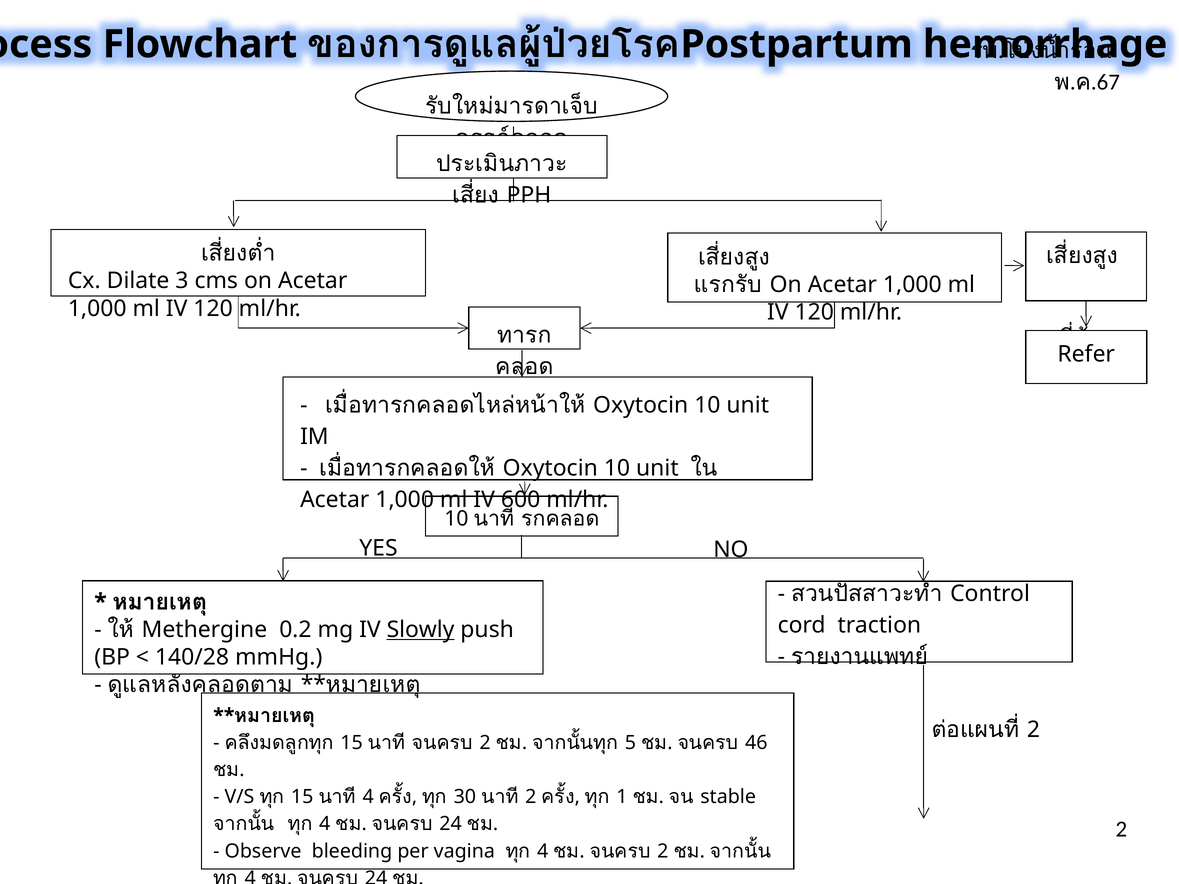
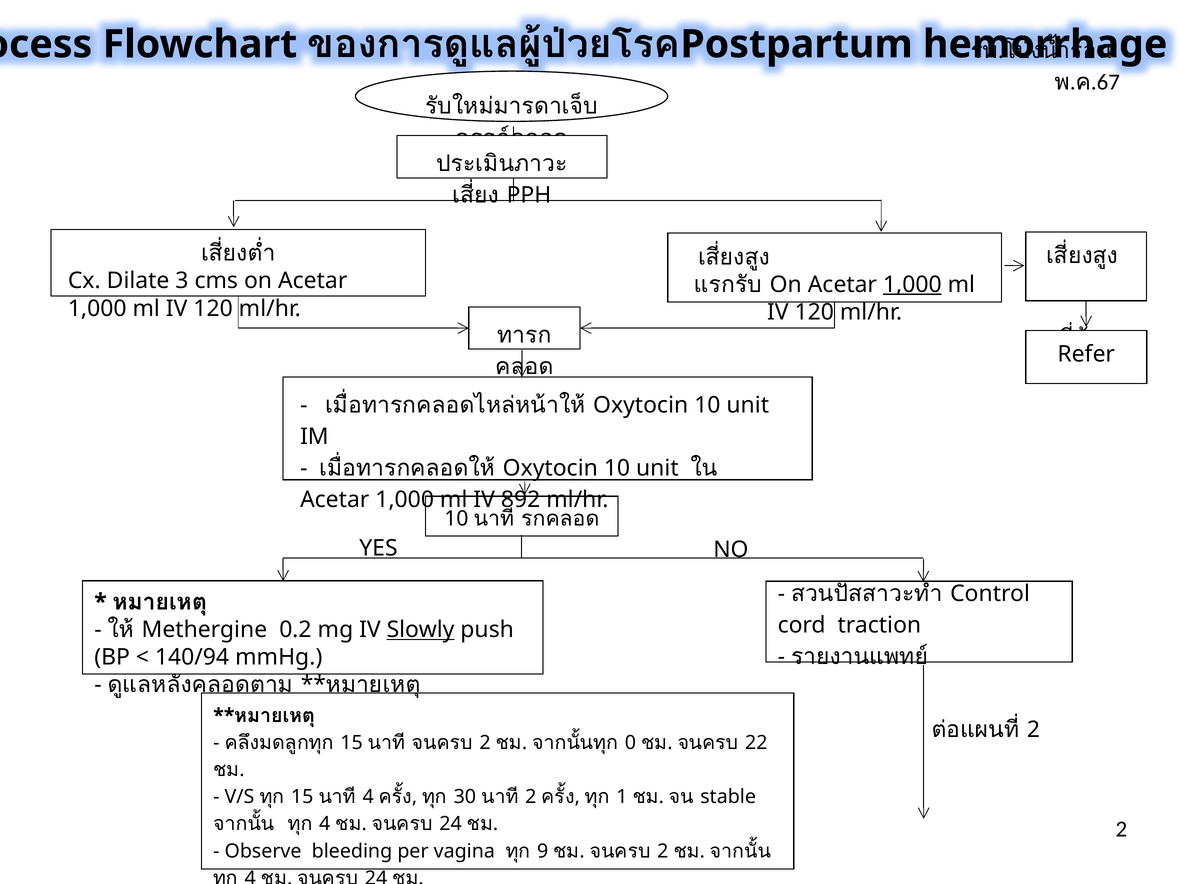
1,000 at (912, 285) underline: none -> present
600: 600 -> 892
140/28: 140/28 -> 140/94
5: 5 -> 0
46: 46 -> 22
4 at (543, 851): 4 -> 9
